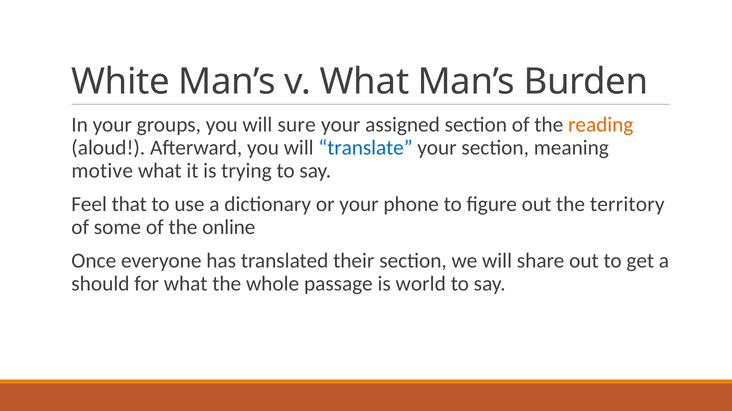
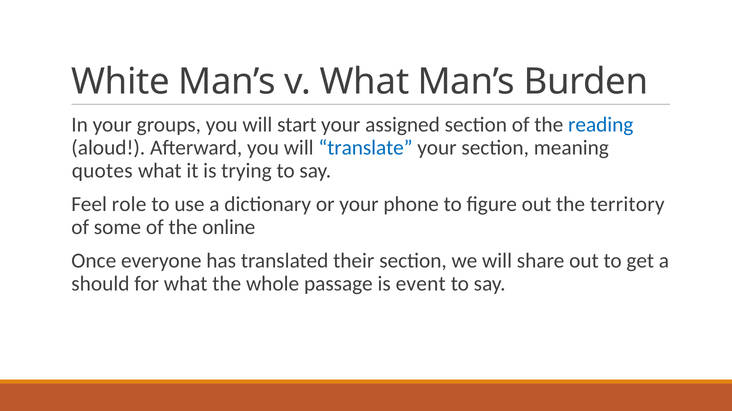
sure: sure -> start
reading colour: orange -> blue
motive: motive -> quotes
that: that -> role
world: world -> event
